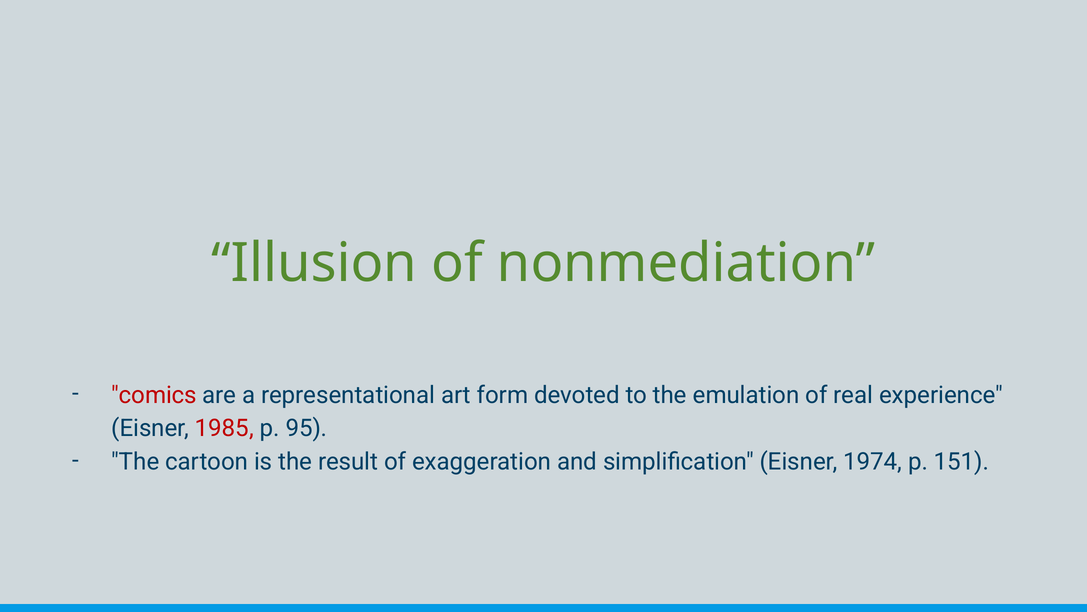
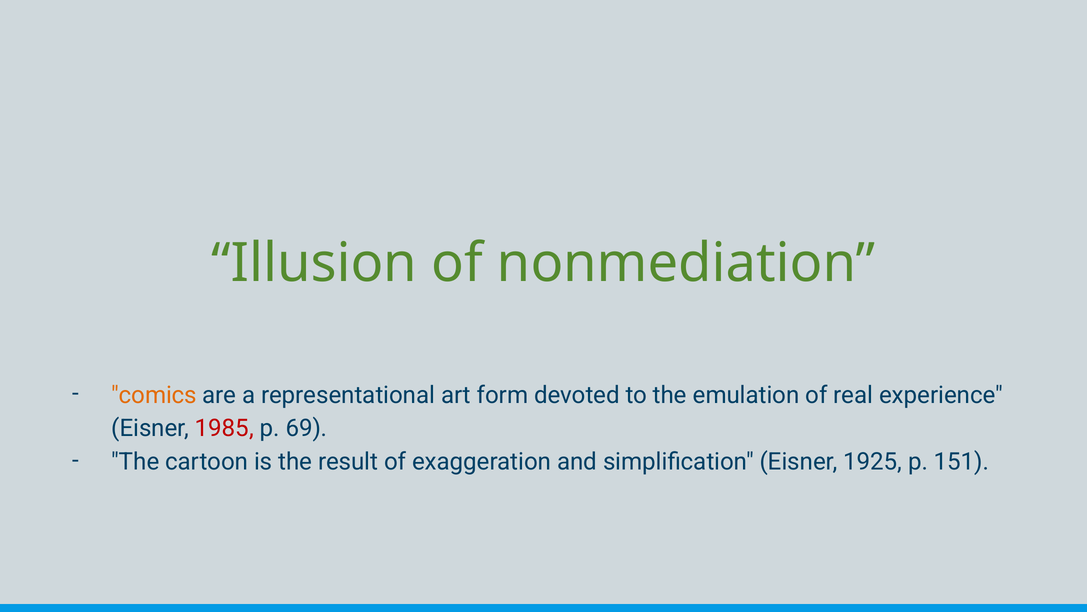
comics colour: red -> orange
95: 95 -> 69
1974: 1974 -> 1925
